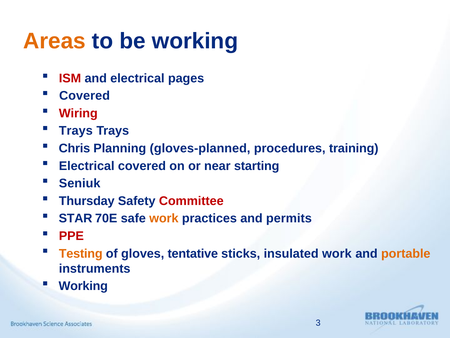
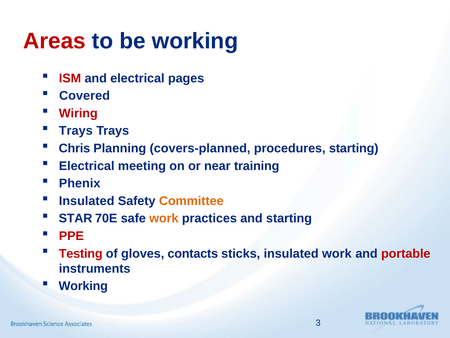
Areas colour: orange -> red
gloves-planned: gloves-planned -> covers-planned
procedures training: training -> starting
Electrical covered: covered -> meeting
starting: starting -> training
Seniuk: Seniuk -> Phenix
Thursday at (87, 201): Thursday -> Insulated
Committee colour: red -> orange
and permits: permits -> starting
Testing colour: orange -> red
tentative: tentative -> contacts
portable colour: orange -> red
